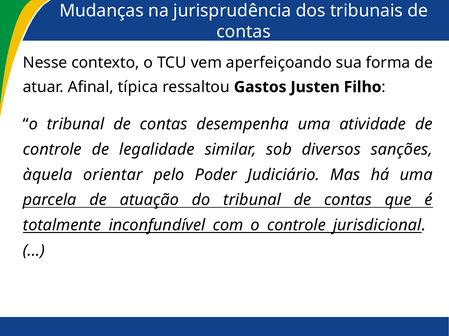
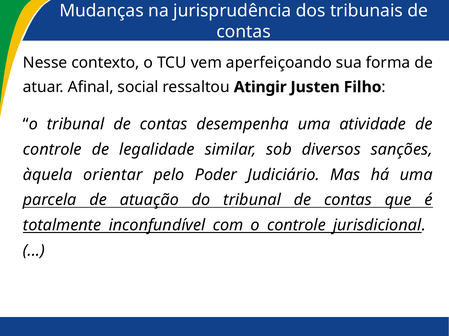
típica: típica -> social
Gastos: Gastos -> Atingir
